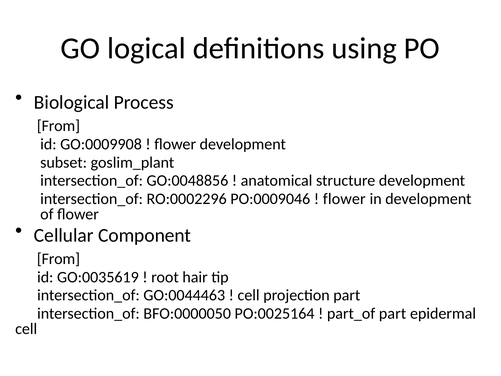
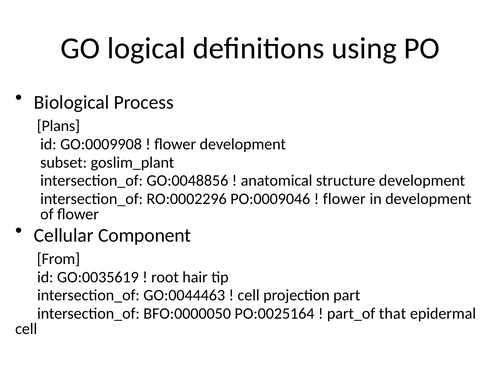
From at (58, 126): From -> Plans
part_of part: part -> that
